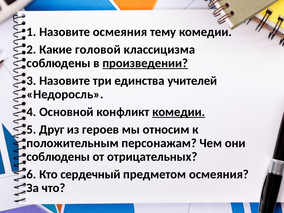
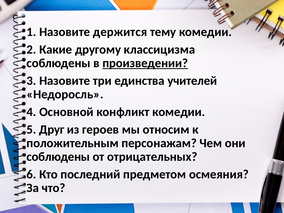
Назовите осмеяния: осмеяния -> держится
головой: головой -> другому
комедии at (179, 112) underline: present -> none
сердечный: сердечный -> последний
